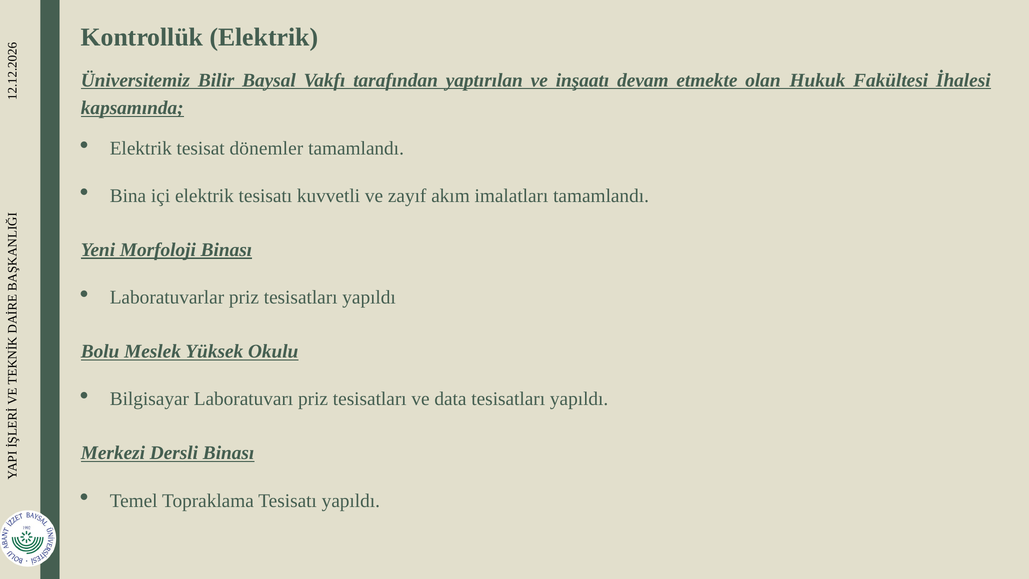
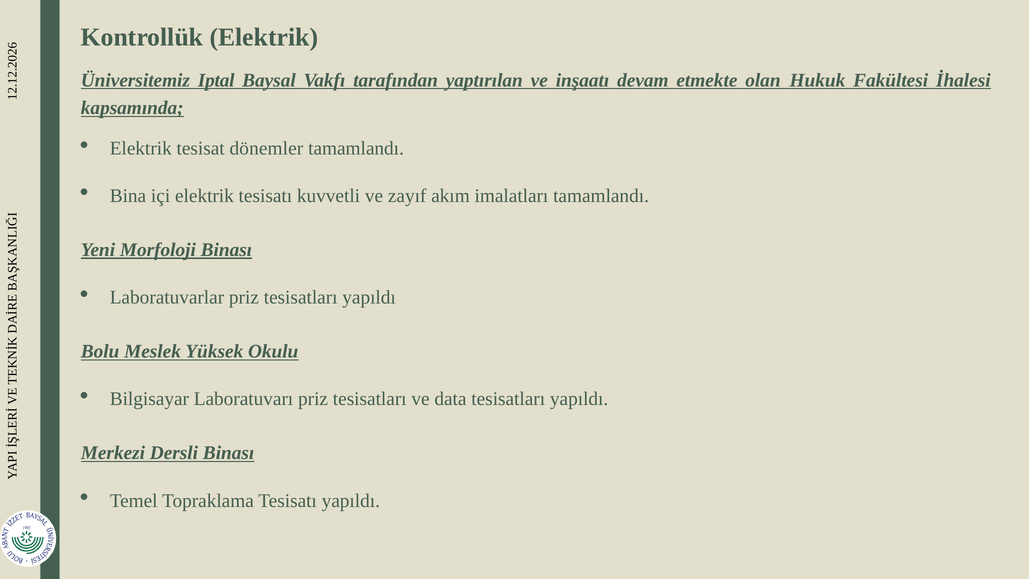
Bilir: Bilir -> Iptal
